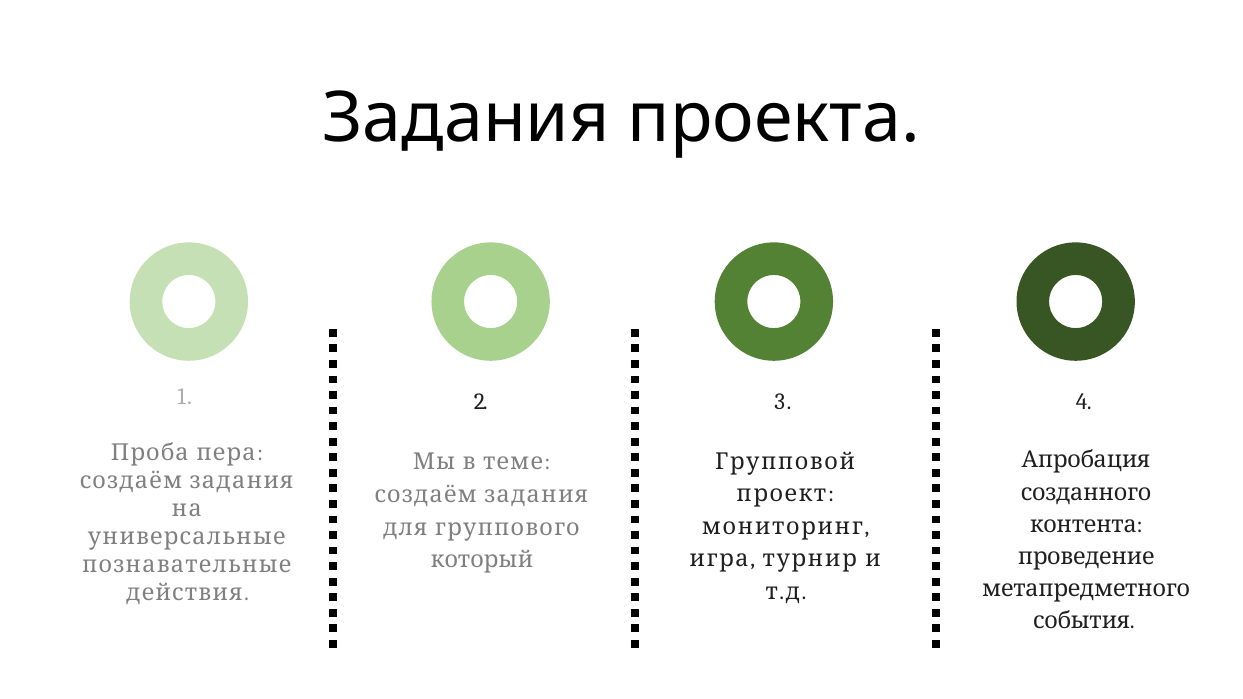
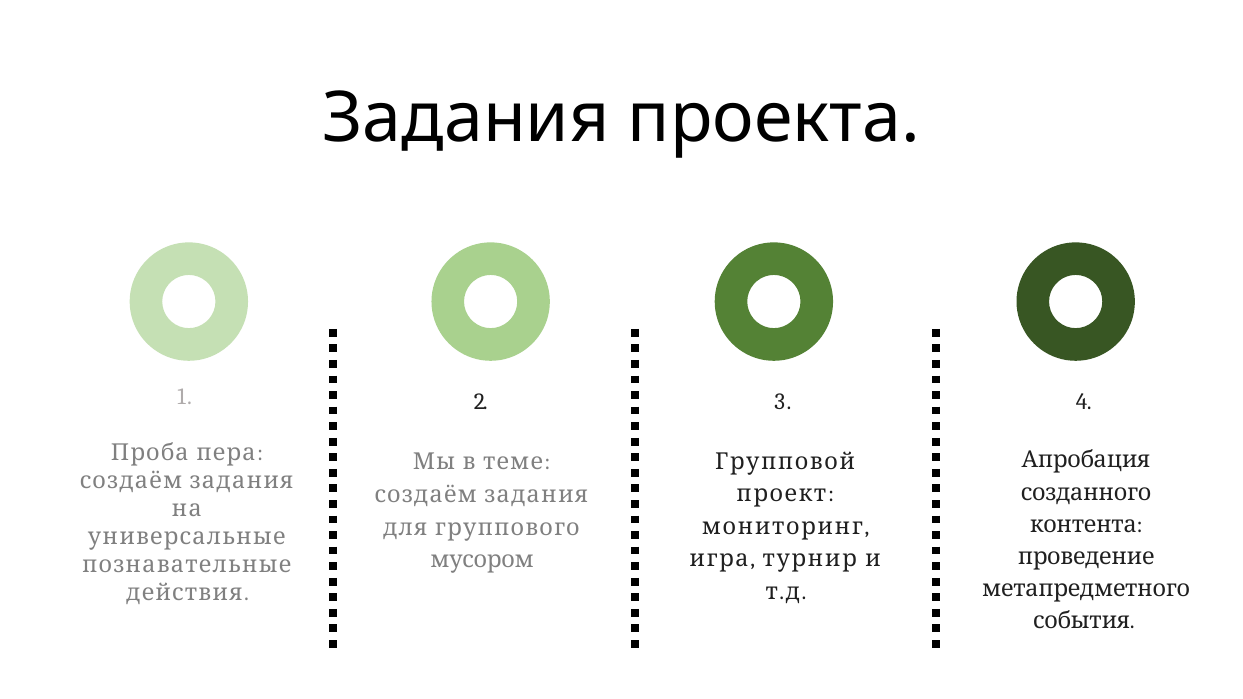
который: который -> мусором
